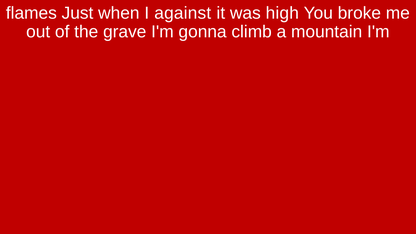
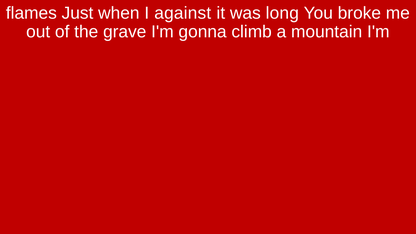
high: high -> long
